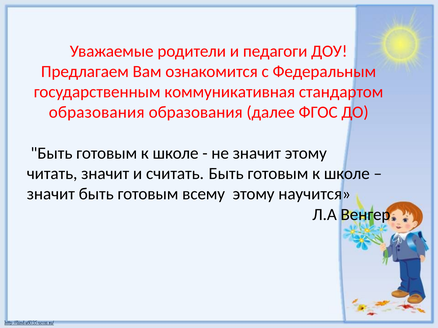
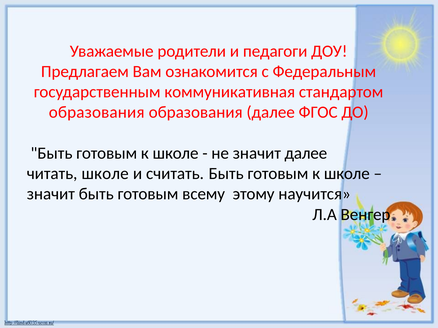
значит этому: этому -> далее
читать значит: значит -> школе
